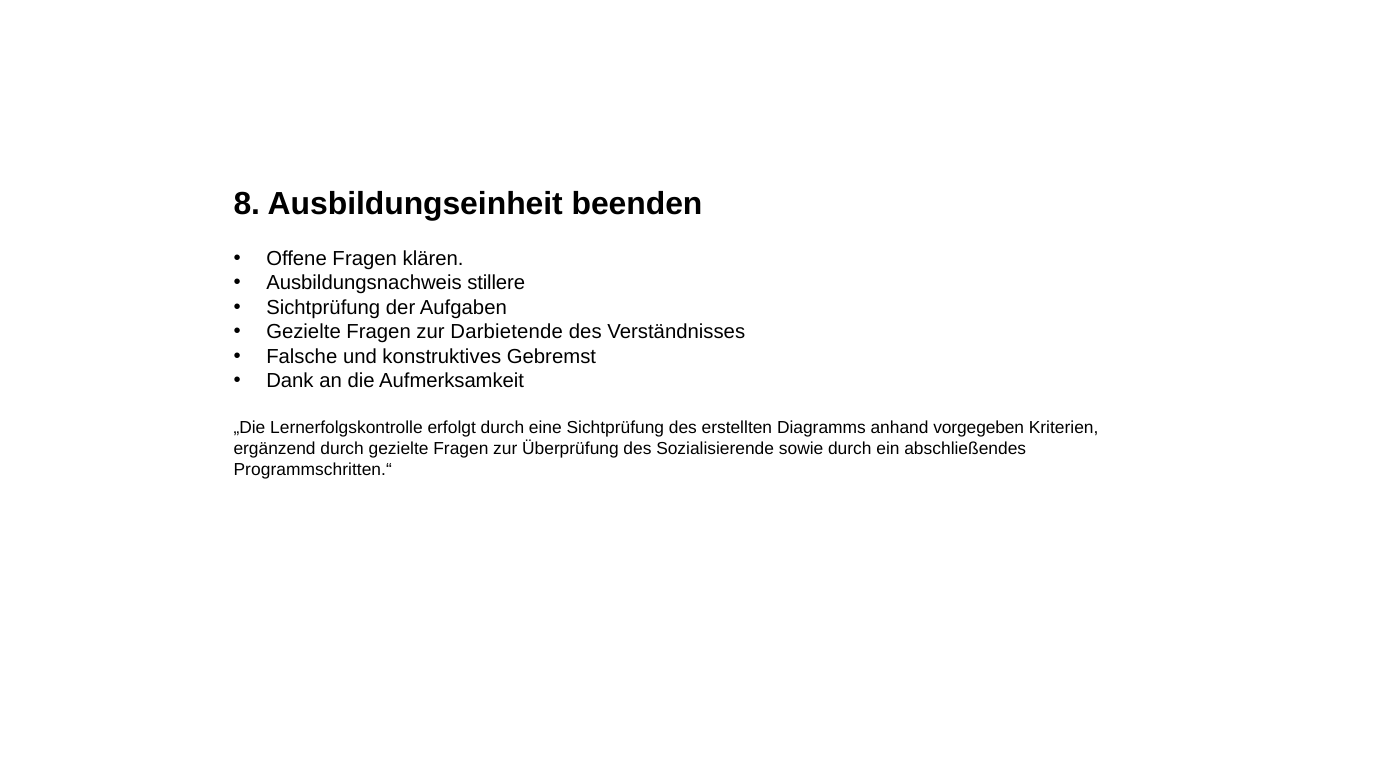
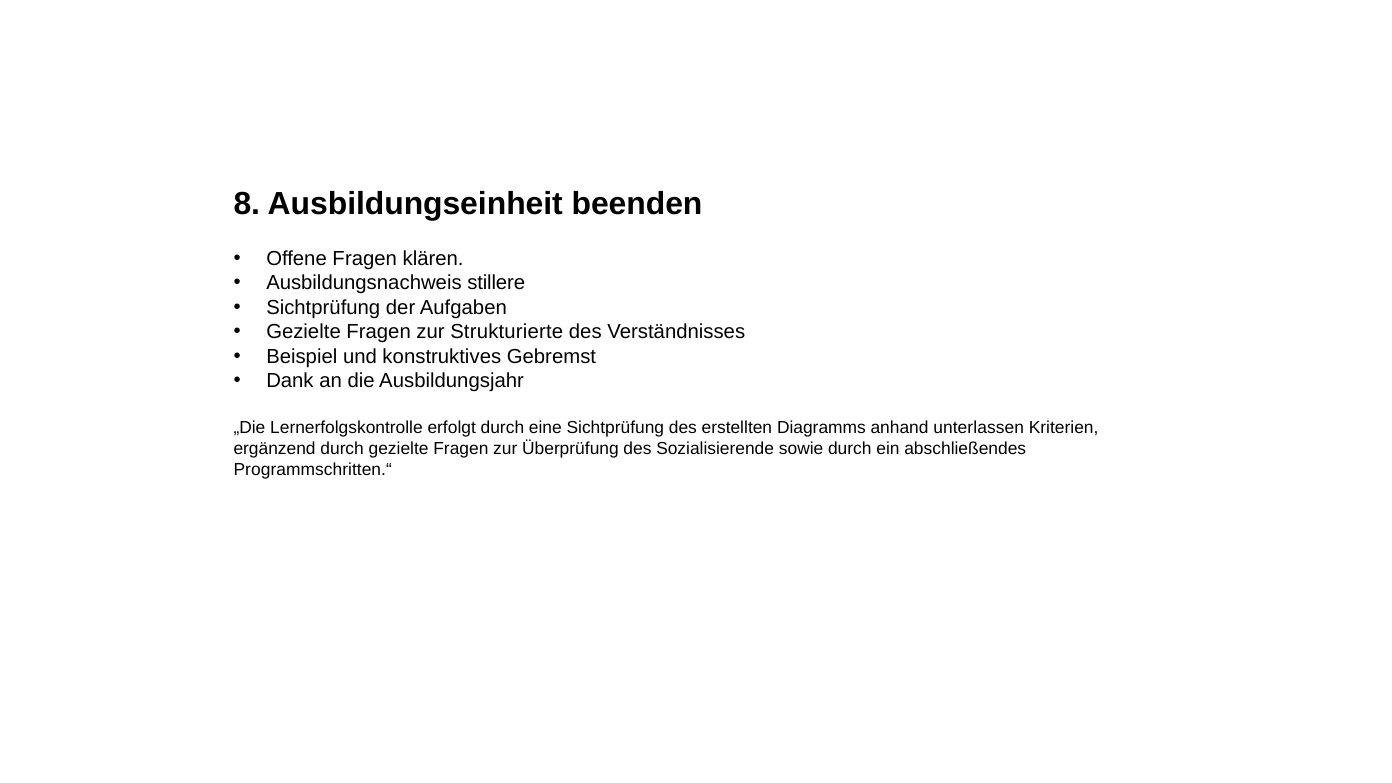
Darbietende: Darbietende -> Strukturierte
Falsche: Falsche -> Beispiel
Aufmerksamkeit: Aufmerksamkeit -> Ausbildungsjahr
vorgegeben: vorgegeben -> unterlassen
